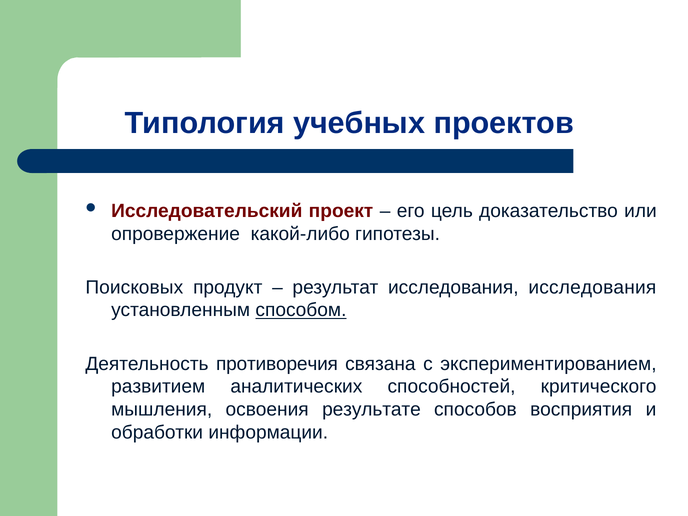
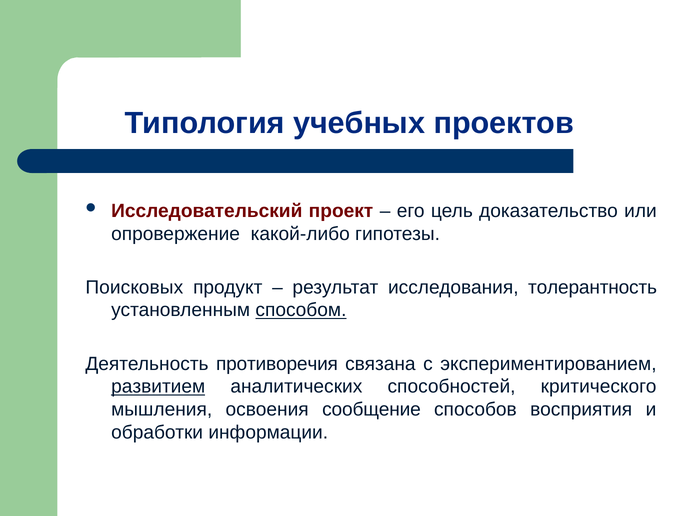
исследования исследования: исследования -> толерантность
развитием underline: none -> present
результате: результате -> сообщение
